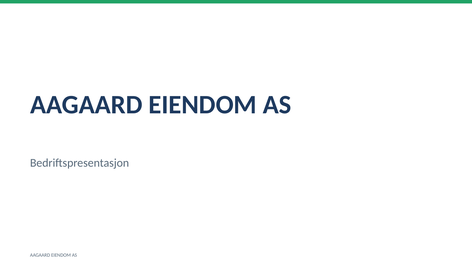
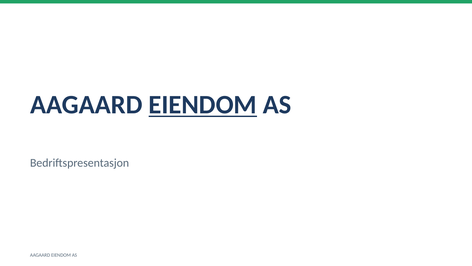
EIENDOM at (203, 105) underline: none -> present
